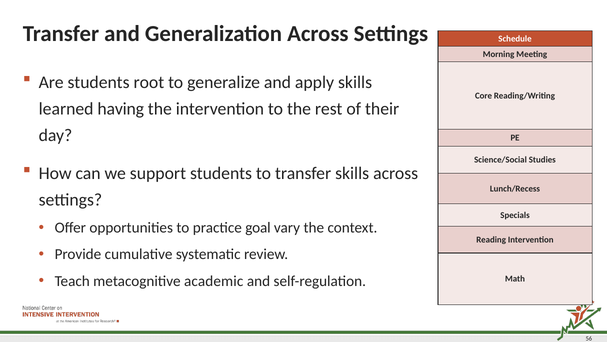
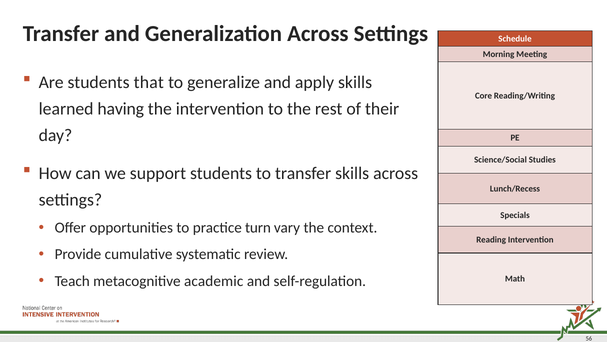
root: root -> that
goal: goal -> turn
